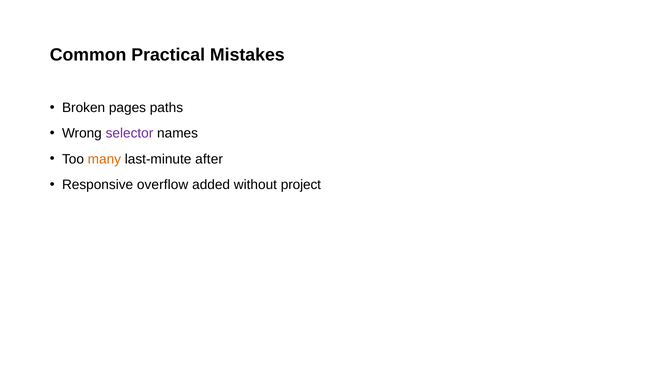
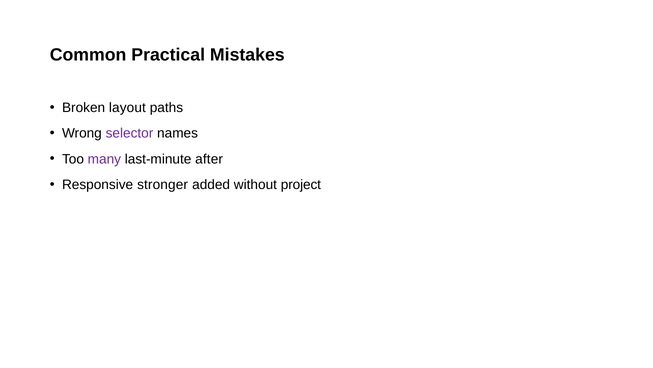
pages: pages -> layout
many colour: orange -> purple
overflow: overflow -> stronger
